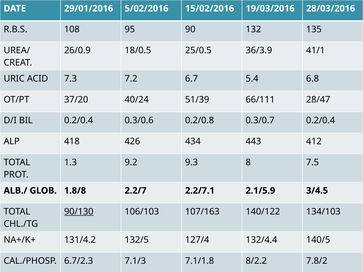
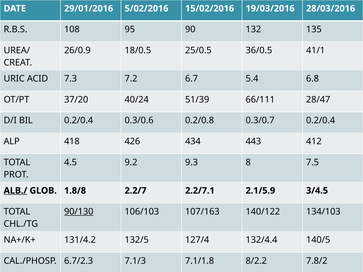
36/3.9: 36/3.9 -> 36/0.5
1.3: 1.3 -> 4.5
ALB./ underline: none -> present
